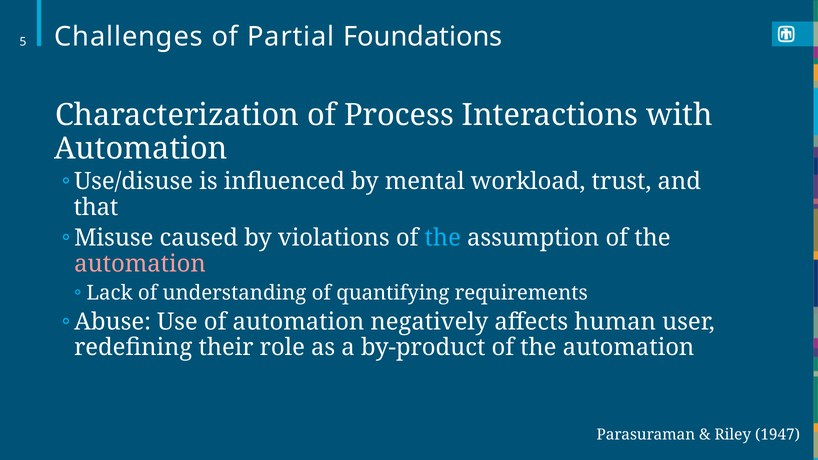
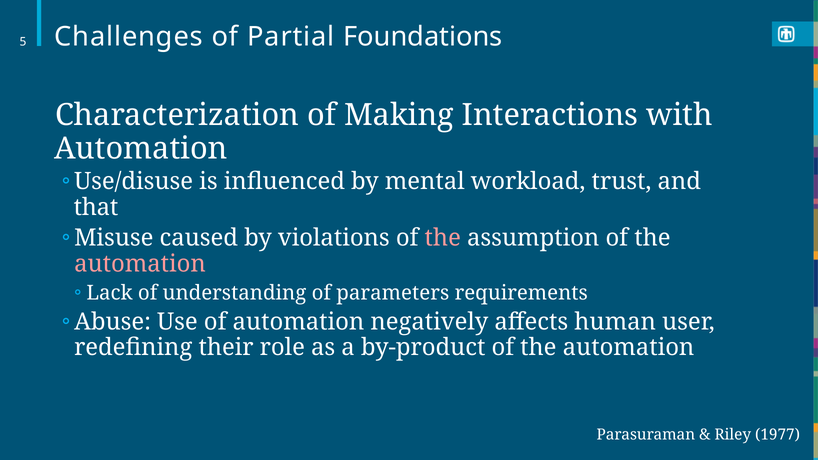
Process: Process -> Making
the at (443, 238) colour: light blue -> pink
quantifying: quantifying -> parameters
1947: 1947 -> 1977
